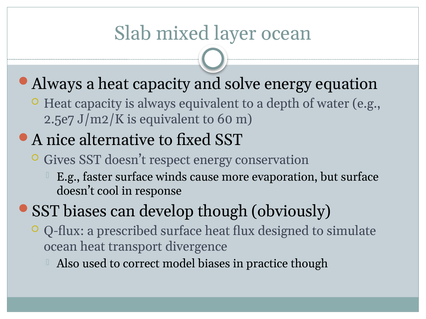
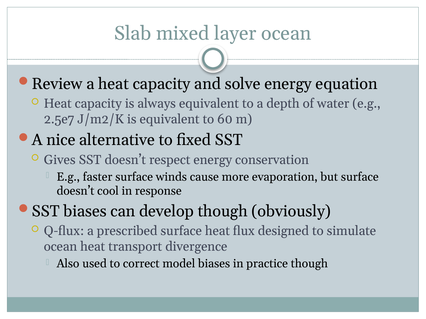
Always at (57, 84): Always -> Review
